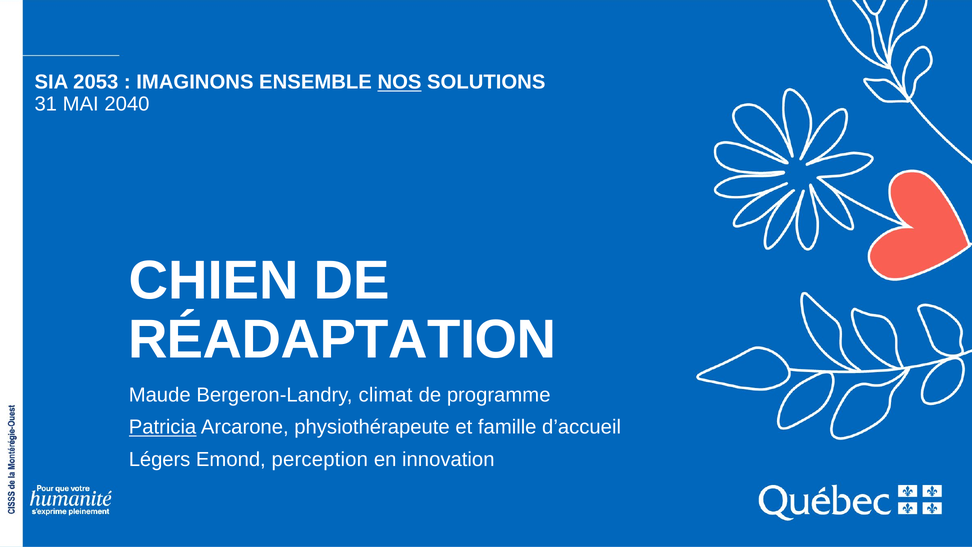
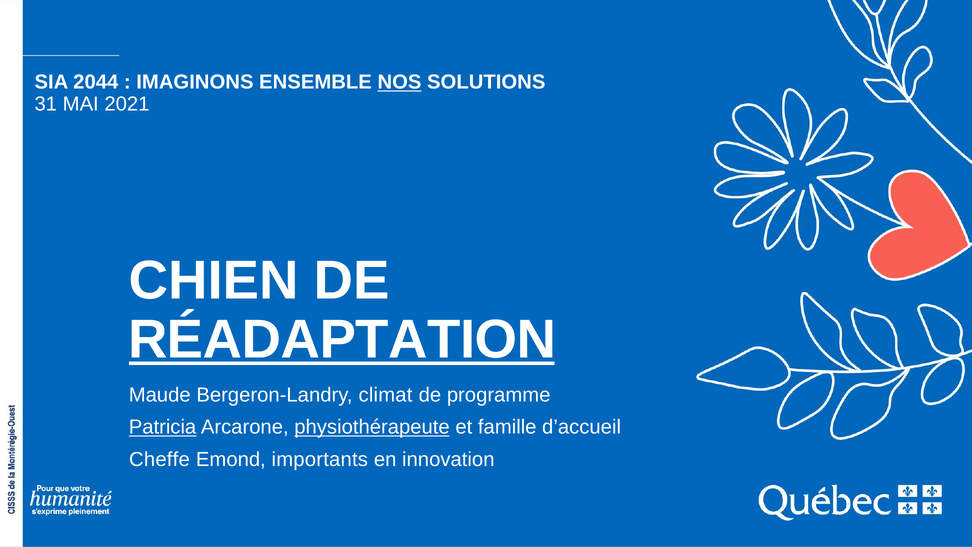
2053: 2053 -> 2044
2040: 2040 -> 2021
RÉADAPTATION underline: none -> present
physiothérapeute underline: none -> present
Légers: Légers -> Cheffe
perception: perception -> importants
